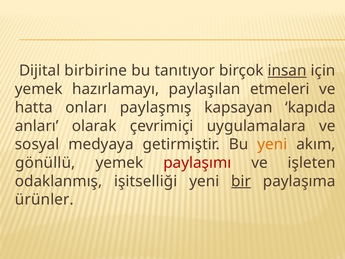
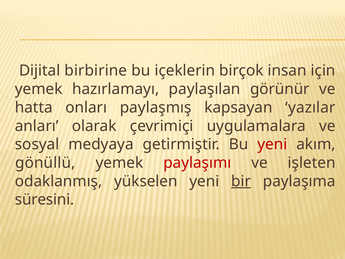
tanıtıyor: tanıtıyor -> içeklerin
insan underline: present -> none
etmeleri: etmeleri -> görünür
kapıda: kapıda -> yazılar
yeni at (272, 144) colour: orange -> red
işitselliği: işitselliği -> yükselen
ürünler: ürünler -> süresini
